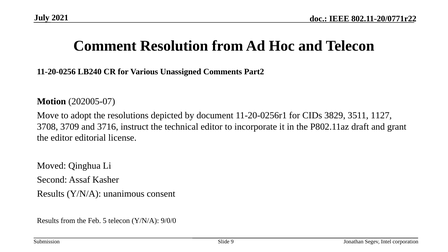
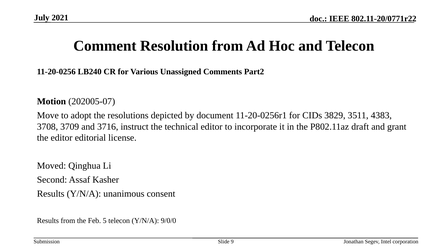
1127: 1127 -> 4383
